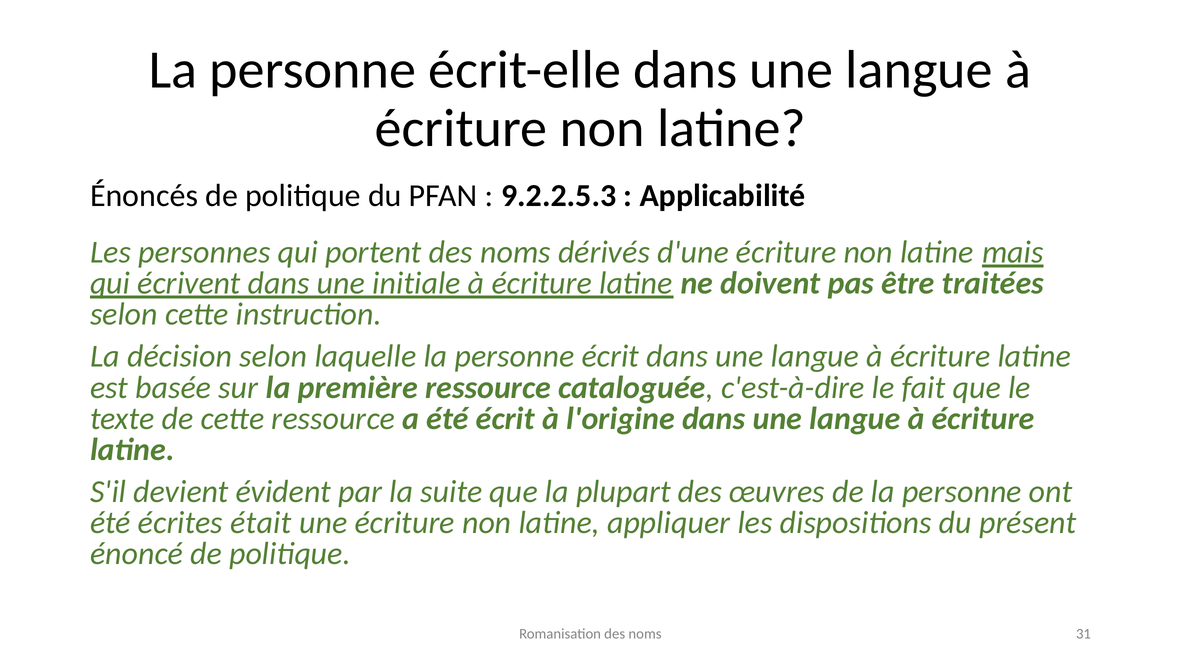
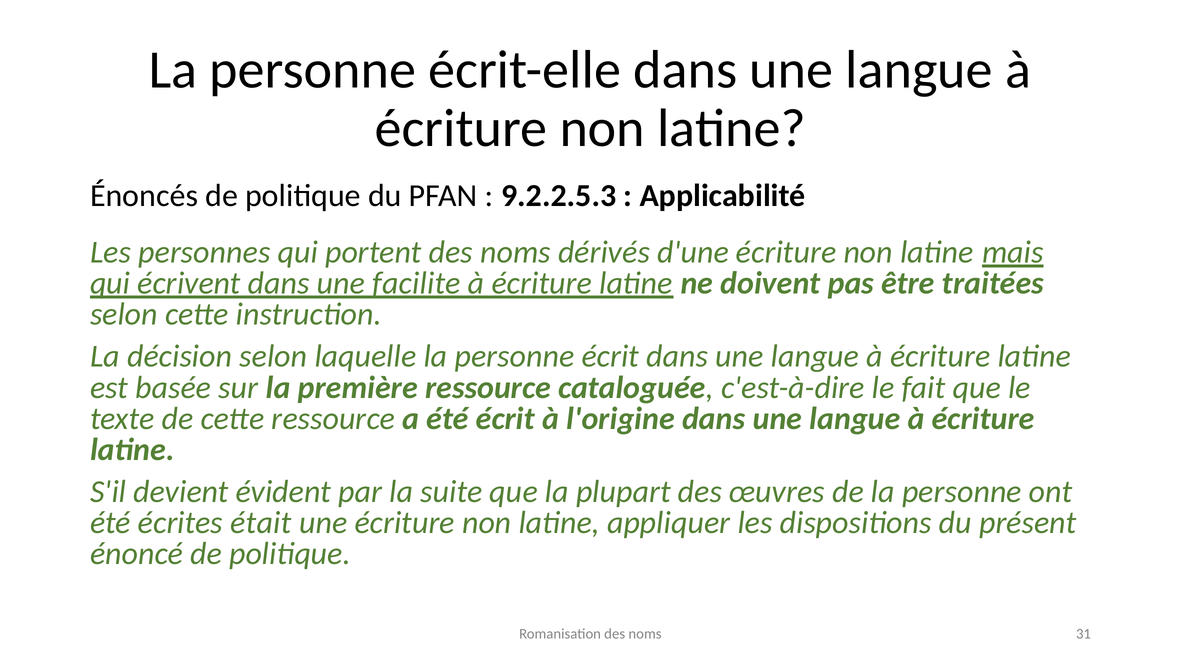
initiale: initiale -> facilite
